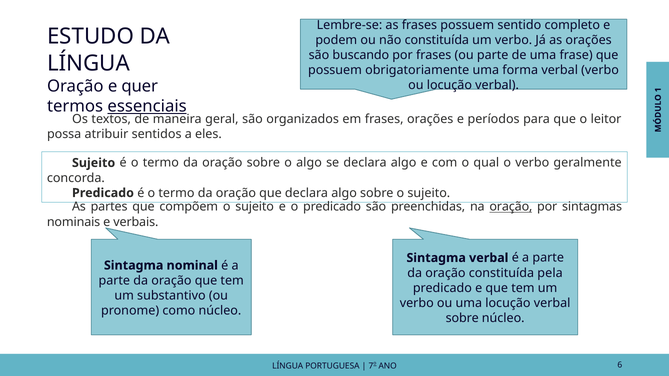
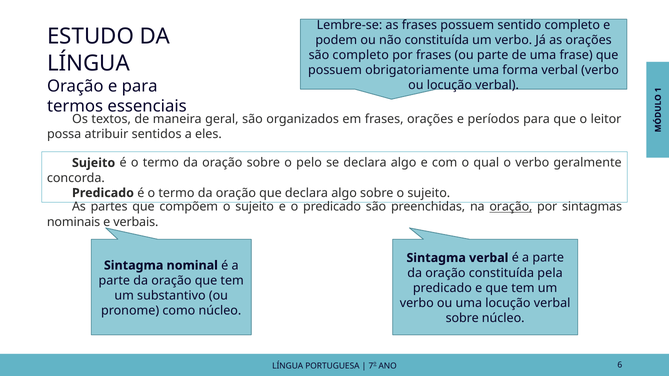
são buscando: buscando -> completo
e quer: quer -> para
essenciais underline: present -> none
o algo: algo -> pelo
